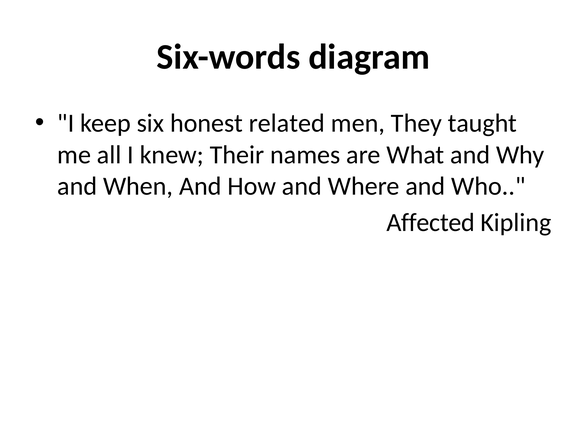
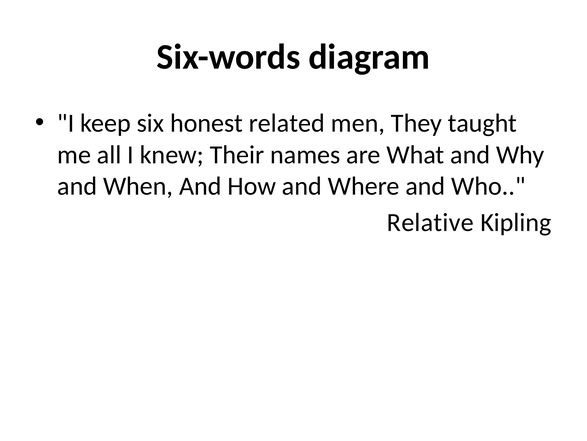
Affected: Affected -> Relative
